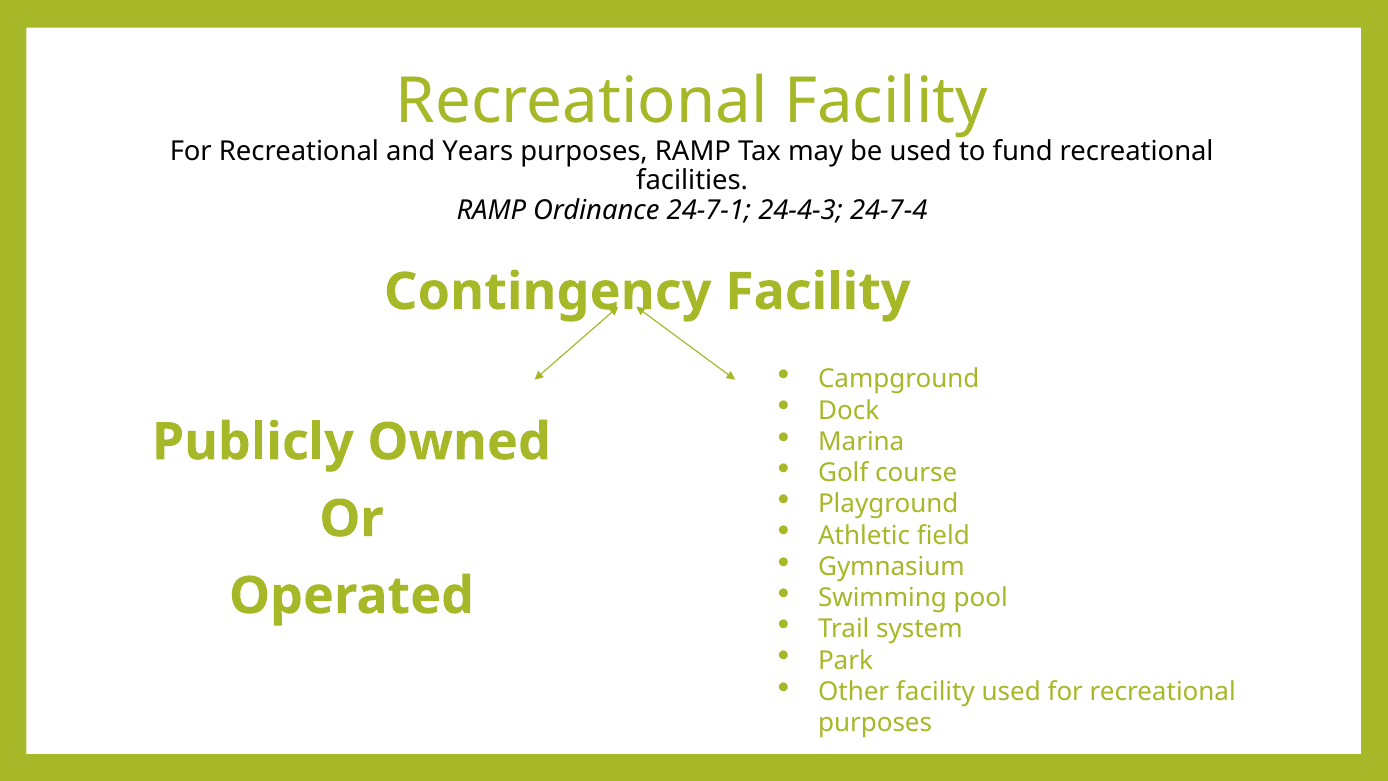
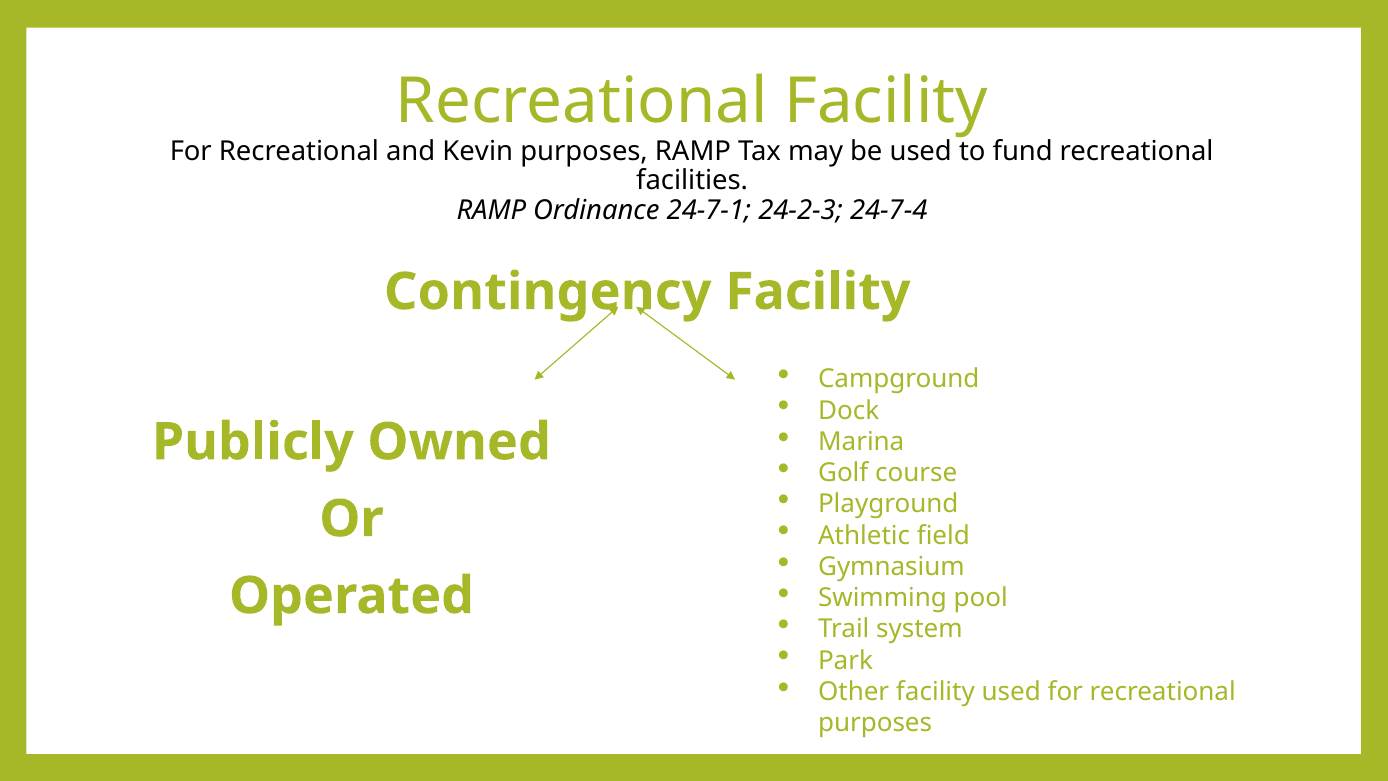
Years: Years -> Kevin
24-4-3: 24-4-3 -> 24-2-3
